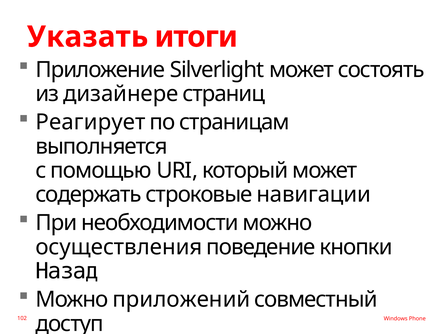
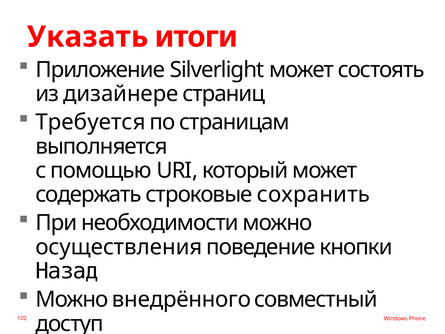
Реагирует: Реагирует -> Требуется
навигации: навигации -> сохранить
приложений: приложений -> внедрённого
